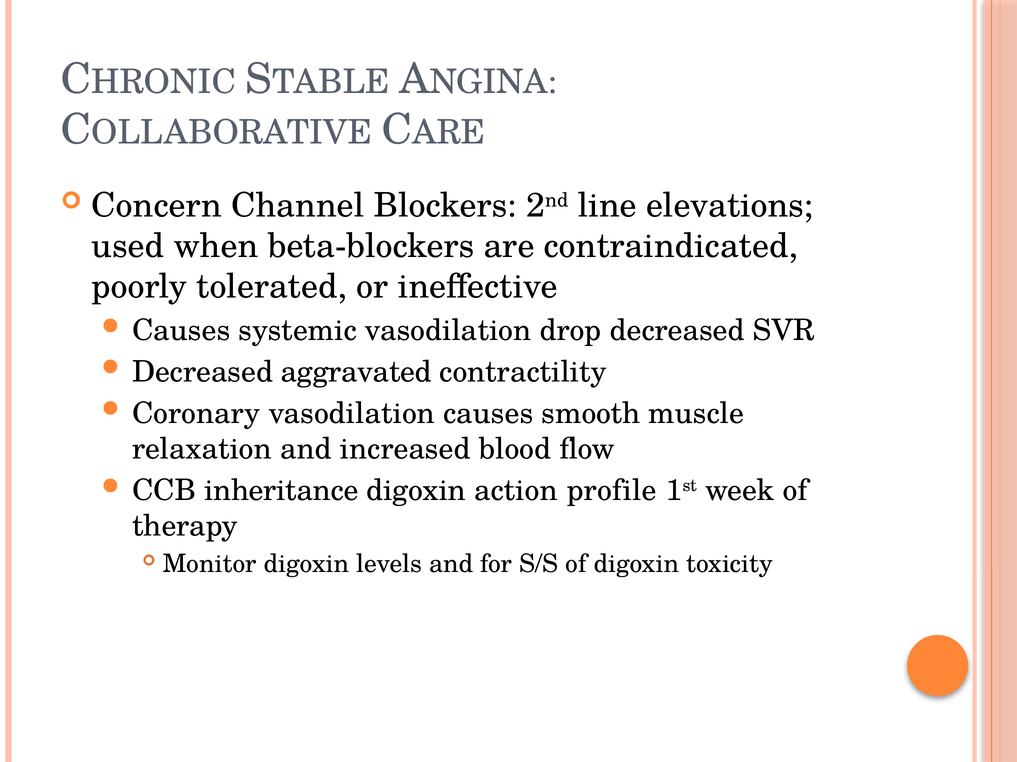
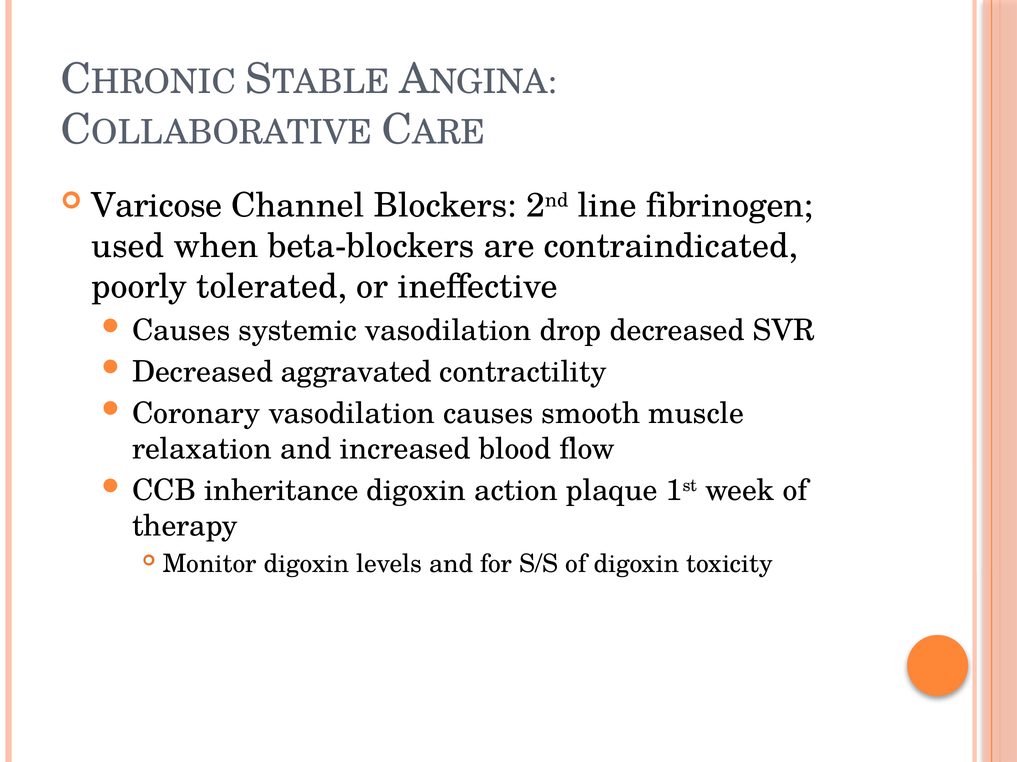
Concern: Concern -> Varicose
elevations: elevations -> fibrinogen
profile: profile -> plaque
